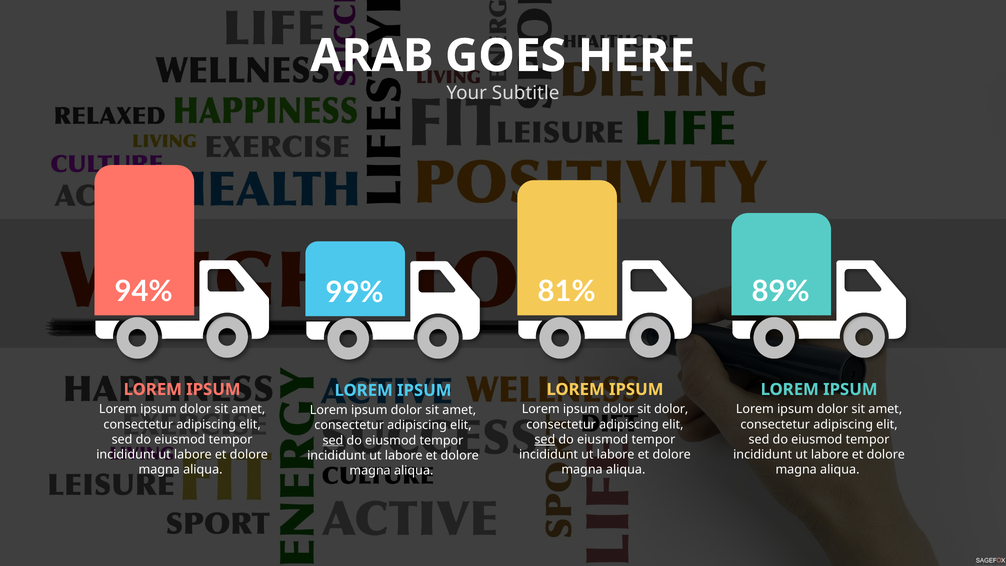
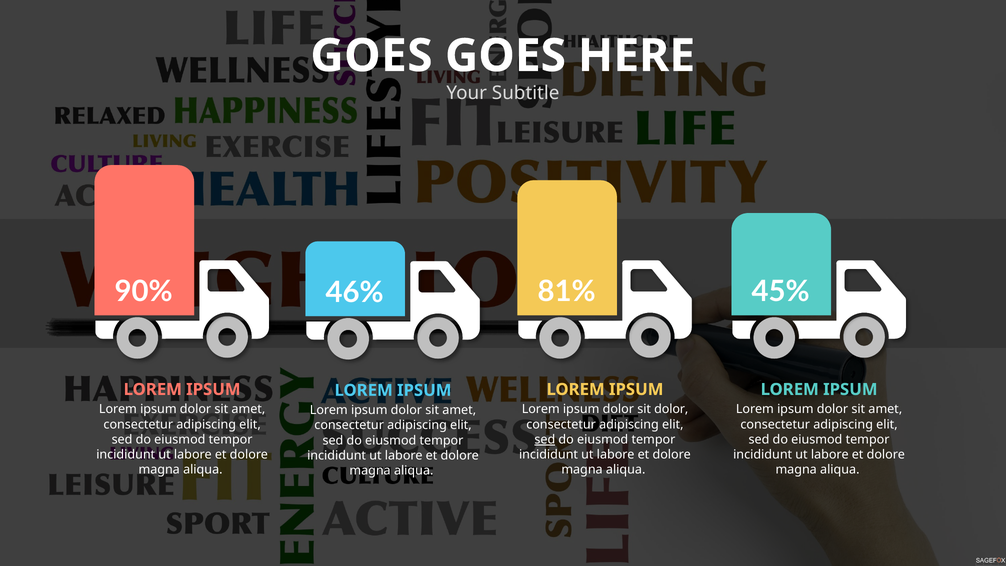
ARAB at (372, 56): ARAB -> GOES
94%: 94% -> 90%
89%: 89% -> 45%
99%: 99% -> 46%
sed at (333, 440) underline: present -> none
